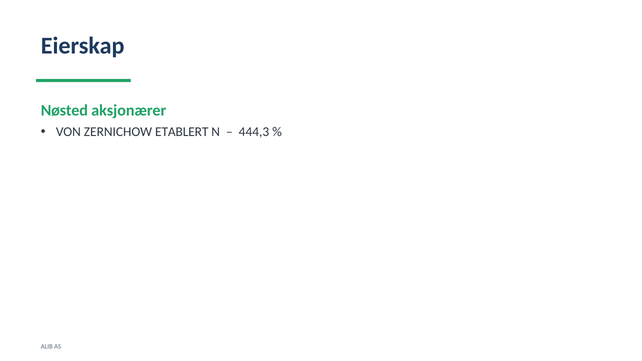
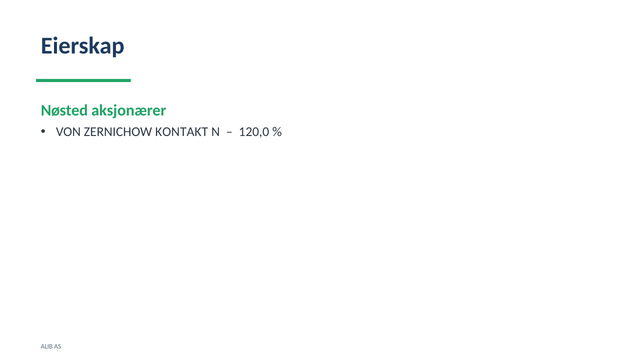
ETABLERT: ETABLERT -> KONTAKT
444,3: 444,3 -> 120,0
